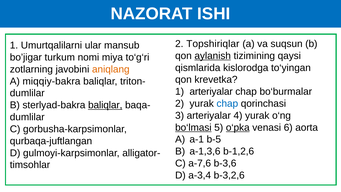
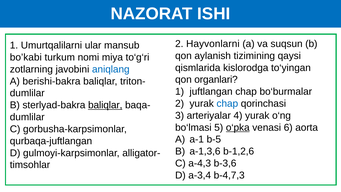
Topshiriqlar: Topshiriqlar -> Hayvonlarni
aylanish underline: present -> none
bo’jigar: bo’jigar -> bo’kabi
aniqlang colour: orange -> blue
krevetka: krevetka -> organlari
miqqiy-bakra: miqqiy-bakra -> berishi-bakra
1 arteriyalar: arteriyalar -> juftlangan
bo‘lmasi underline: present -> none
a-7,6: a-7,6 -> a-4,3
b-3,2,6: b-3,2,6 -> b-4,7,3
